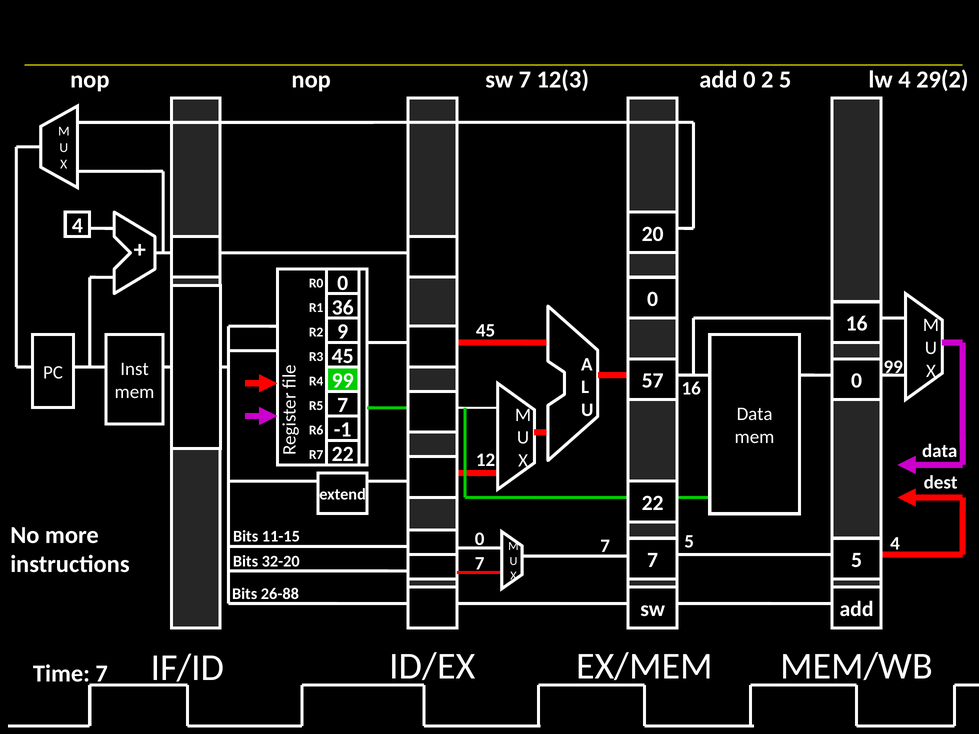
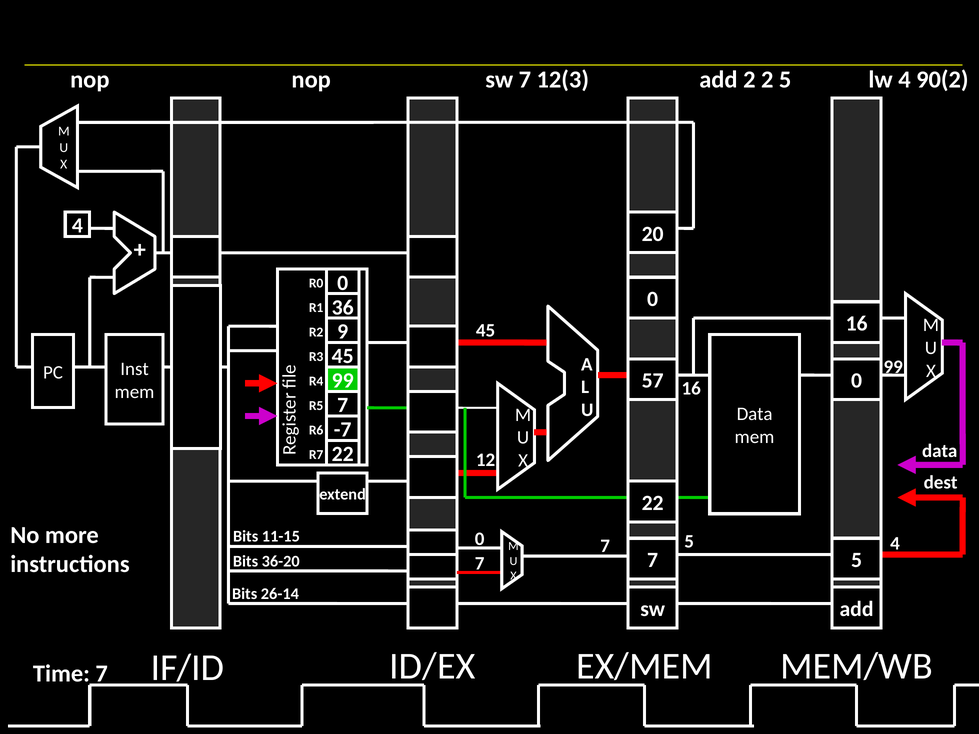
add 0: 0 -> 2
29(2: 29(2 -> 90(2
-1: -1 -> -7
32-20: 32-20 -> 36-20
26-88: 26-88 -> 26-14
